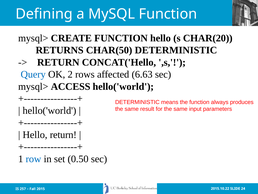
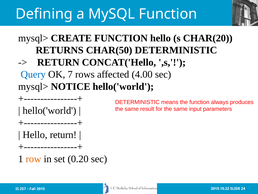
2: 2 -> 7
6.63: 6.63 -> 4.00
ACCESS: ACCESS -> NOTICE
row colour: blue -> orange
0.50: 0.50 -> 0.20
